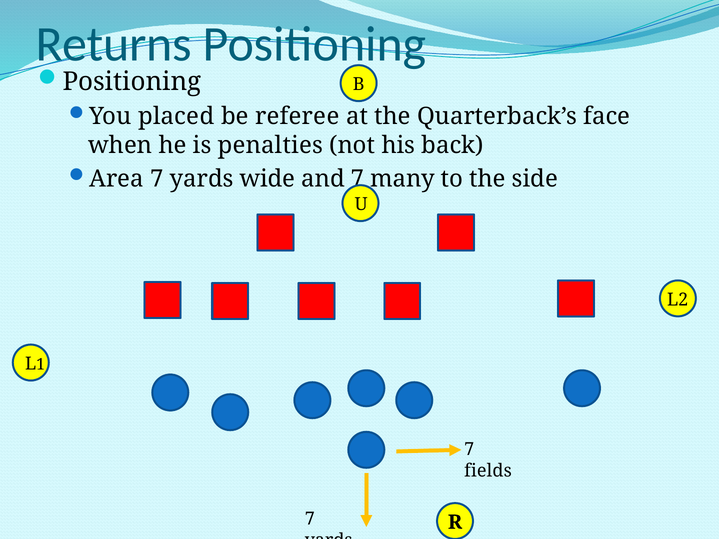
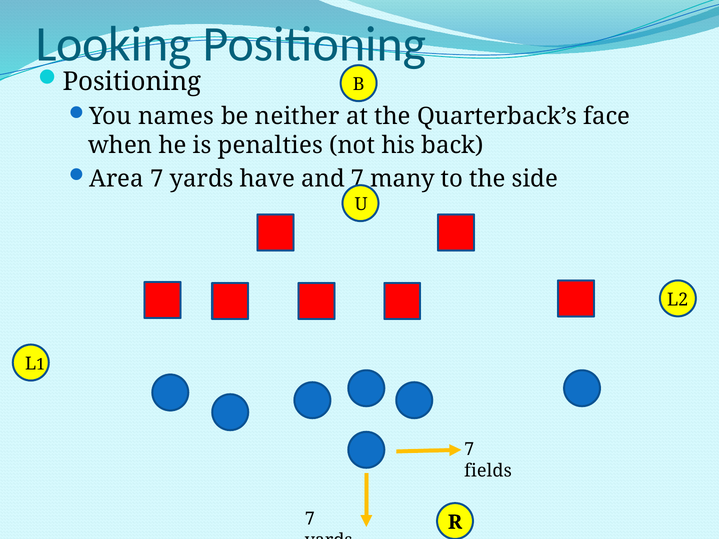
Returns: Returns -> Looking
placed: placed -> names
referee: referee -> neither
wide: wide -> have
